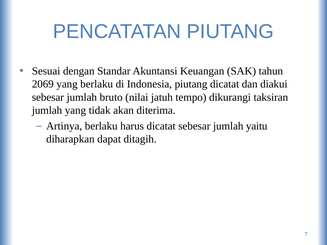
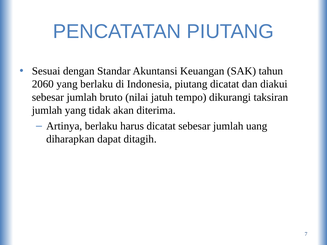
2069: 2069 -> 2060
yaitu: yaitu -> uang
